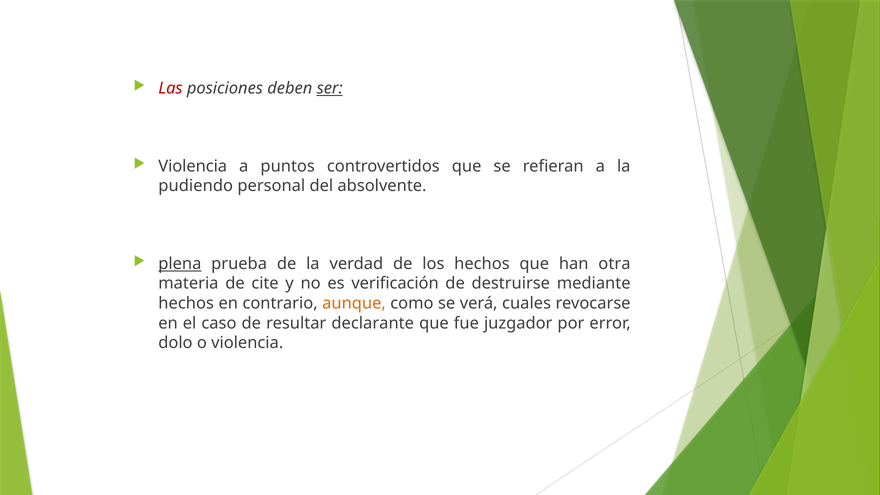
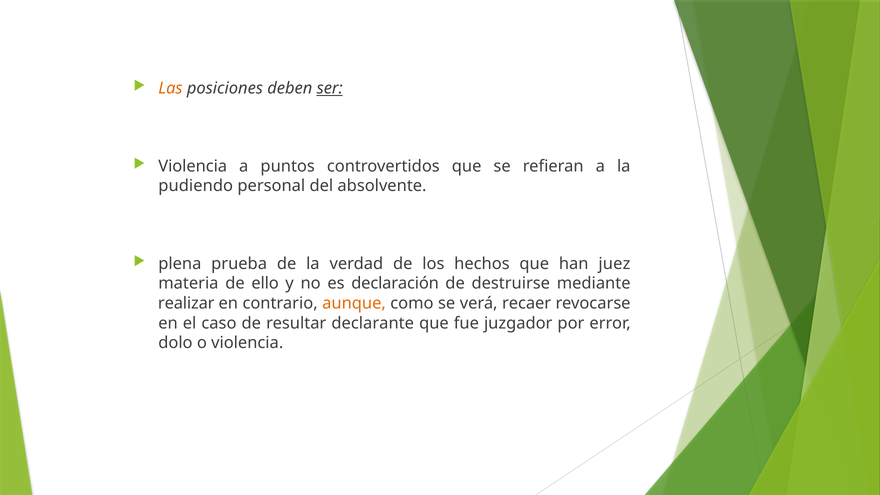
Las colour: red -> orange
plena underline: present -> none
otra: otra -> juez
cite: cite -> ello
verificación: verificación -> declaración
hechos at (186, 303): hechos -> realizar
cuales: cuales -> recaer
